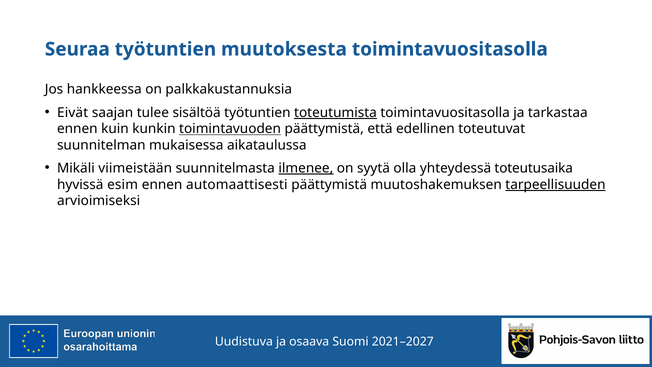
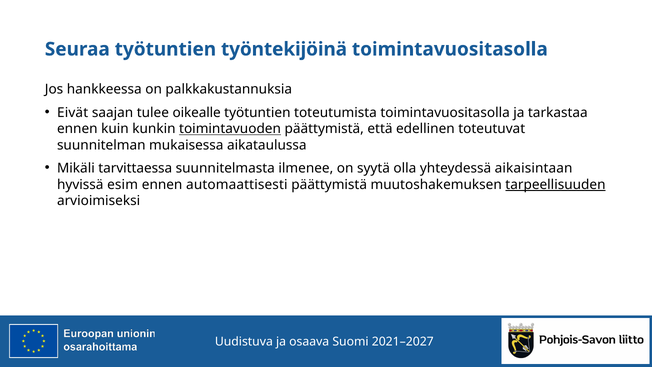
muutoksesta: muutoksesta -> työntekijöinä
sisältöä: sisältöä -> oikealle
toteutumista underline: present -> none
viimeistään: viimeistään -> tarvittaessa
ilmenee underline: present -> none
toteutusaika: toteutusaika -> aikaisintaan
